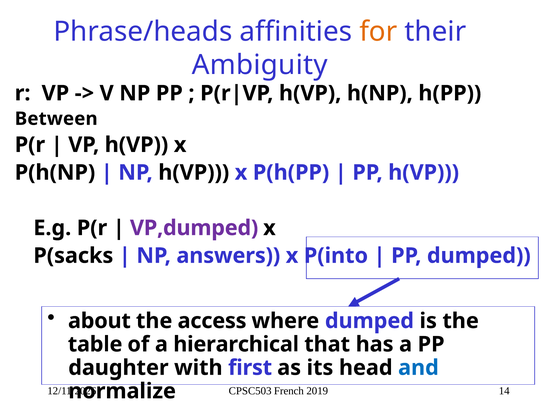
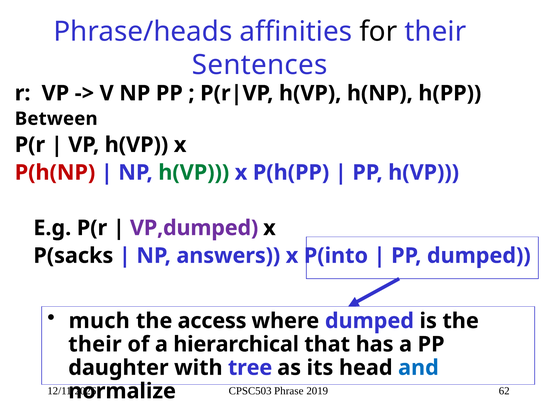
for colour: orange -> black
Ambiguity: Ambiguity -> Sentences
P(h(NP colour: black -> red
h(VP at (194, 172) colour: black -> green
about: about -> much
table at (95, 344): table -> their
first: first -> tree
French: French -> Phrase
14: 14 -> 62
